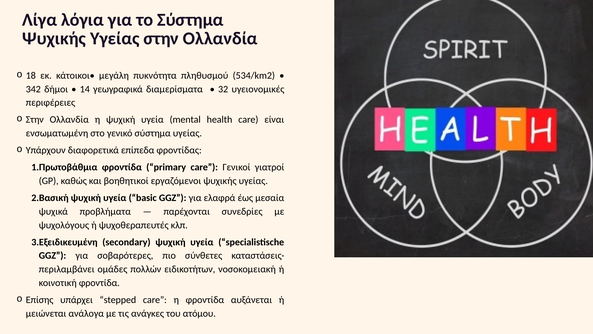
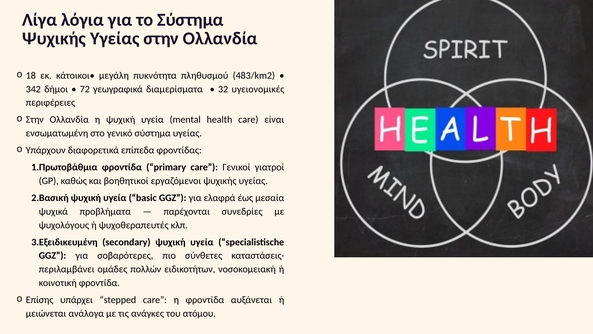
534/km2: 534/km2 -> 483/km2
14: 14 -> 72
